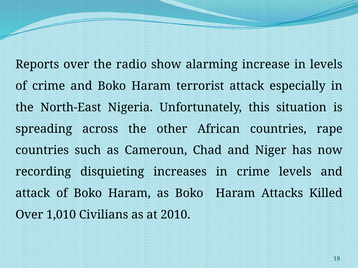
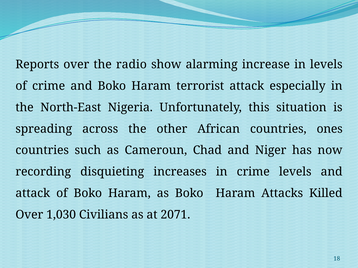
rape: rape -> ones
1,010: 1,010 -> 1,030
2010: 2010 -> 2071
